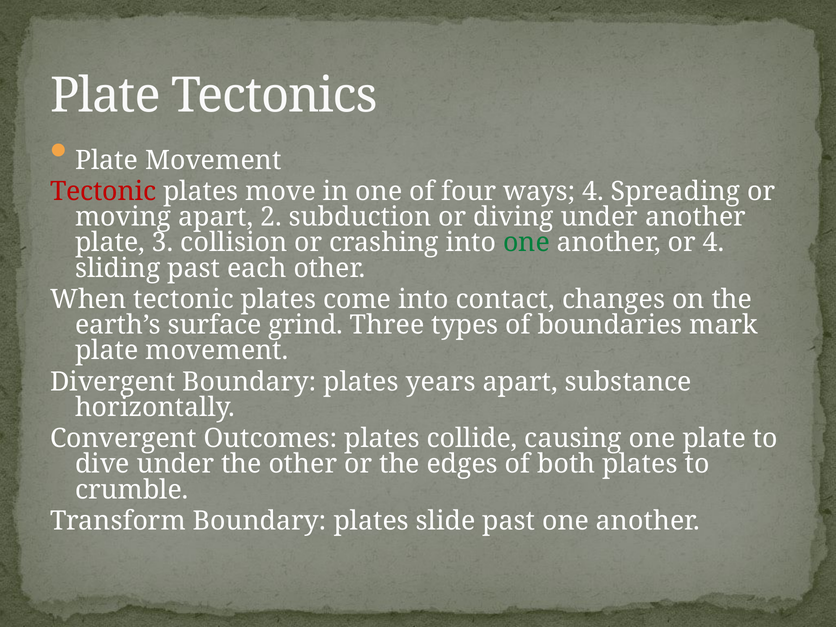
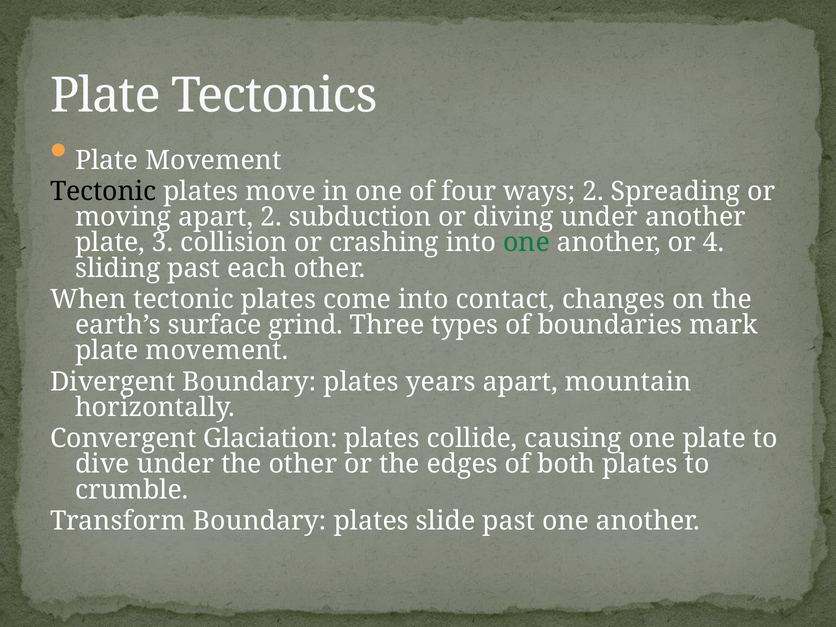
Tectonic at (103, 191) colour: red -> black
ways 4: 4 -> 2
substance: substance -> mountain
Outcomes: Outcomes -> Glaciation
